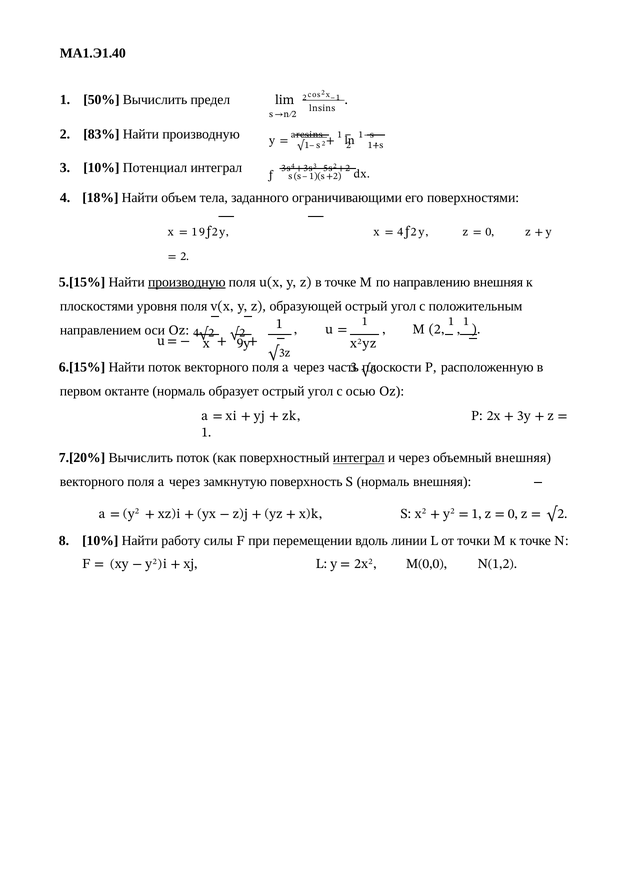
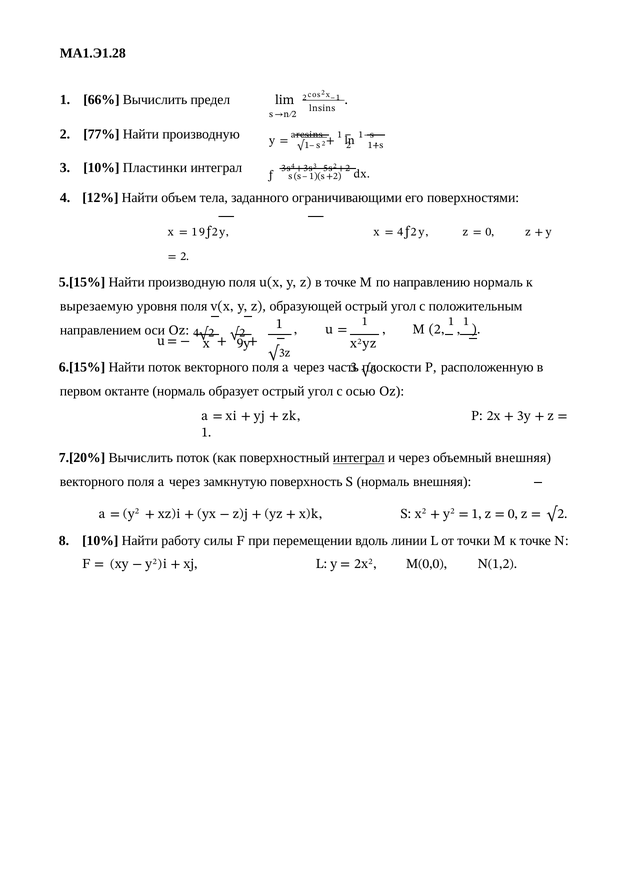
МА1.Э1.40: МА1.Э1.40 -> МА1.Э1.28
50%: 50% -> 66%
83%: 83% -> 77%
Потенциал: Потенциал -> Пластинки
18%: 18% -> 12%
производную at (187, 282) underline: present -> none
направлению внешняя: внешняя -> нормаль
плоскостями: плоскостями -> вырезаемую
